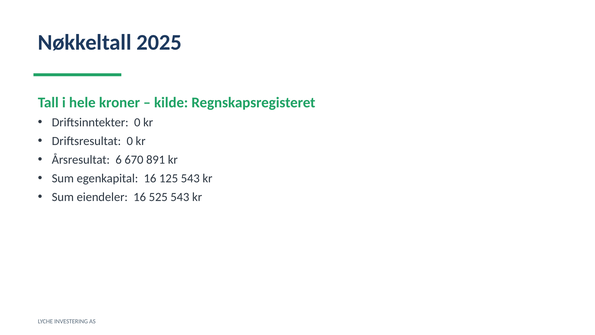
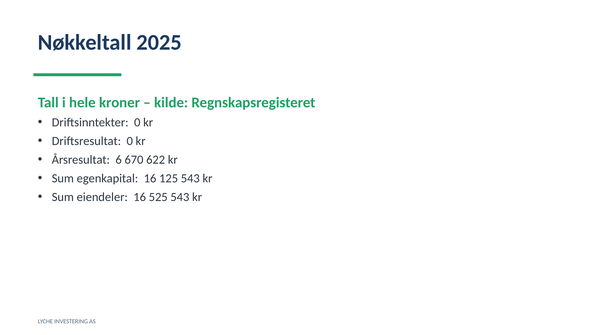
891: 891 -> 622
